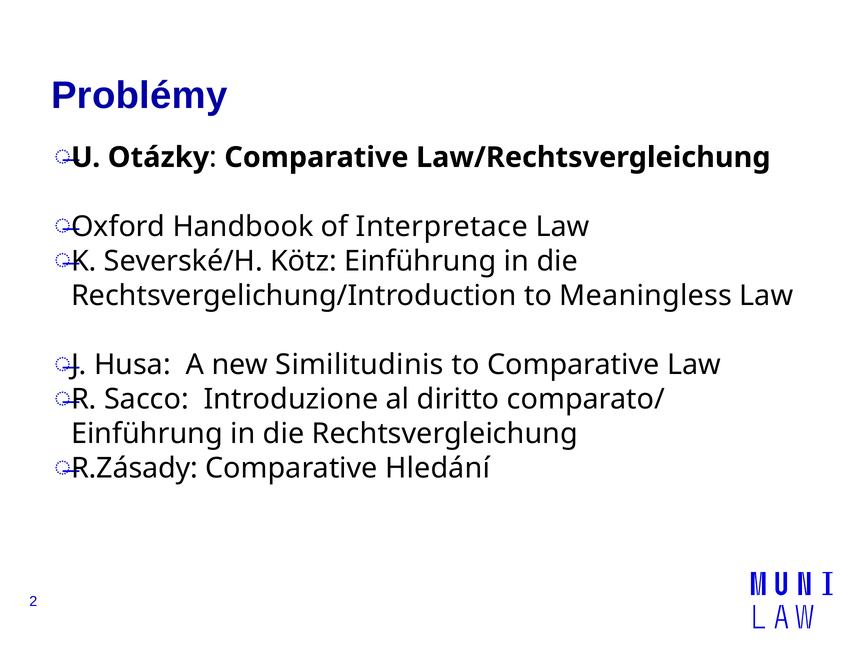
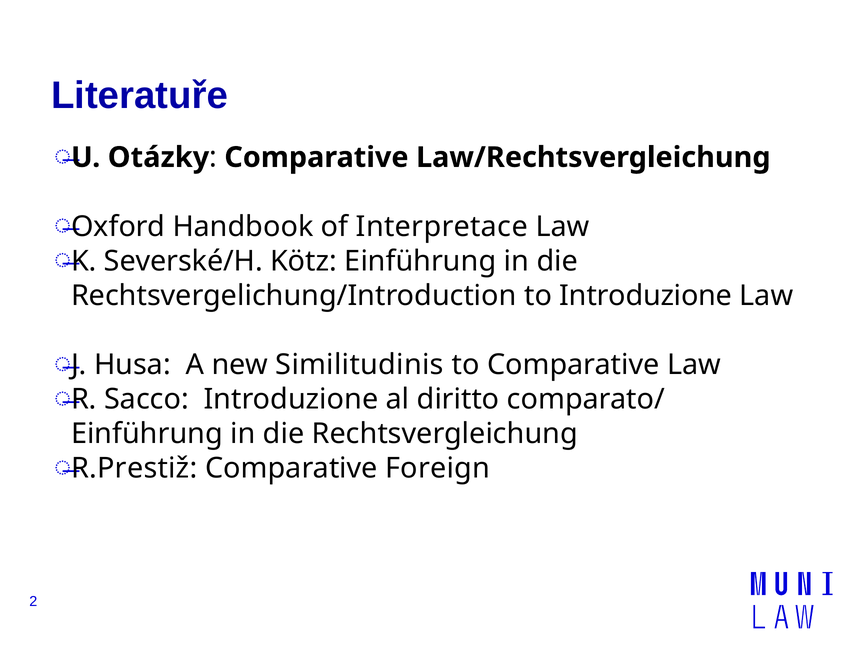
Problémy: Problémy -> Literatuře
to Meaningless: Meaningless -> Introduzione
R.Zásady: R.Zásady -> R.Prestiž
Hledání: Hledání -> Foreign
